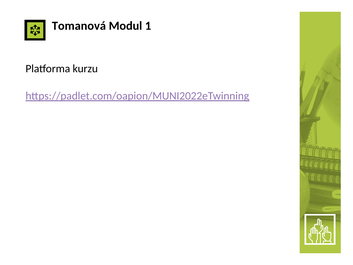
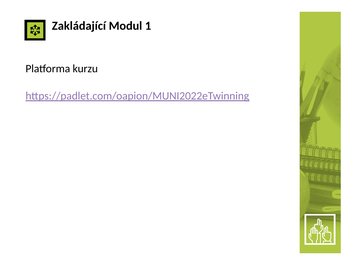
Tomanová: Tomanová -> Zakládající
